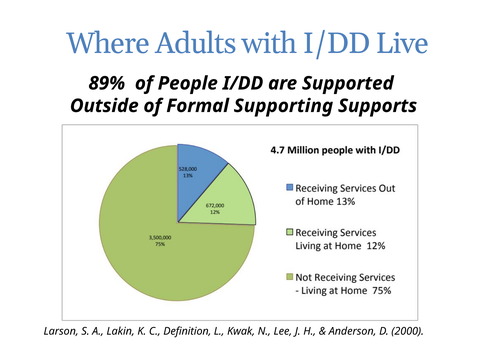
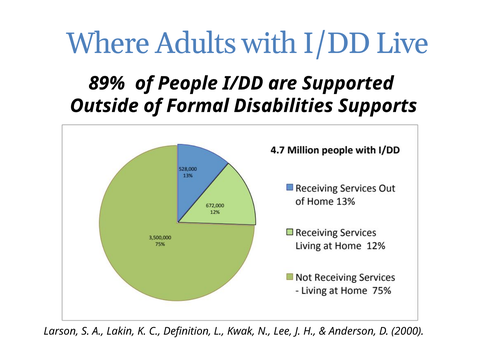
Supporting: Supporting -> Disabilities
